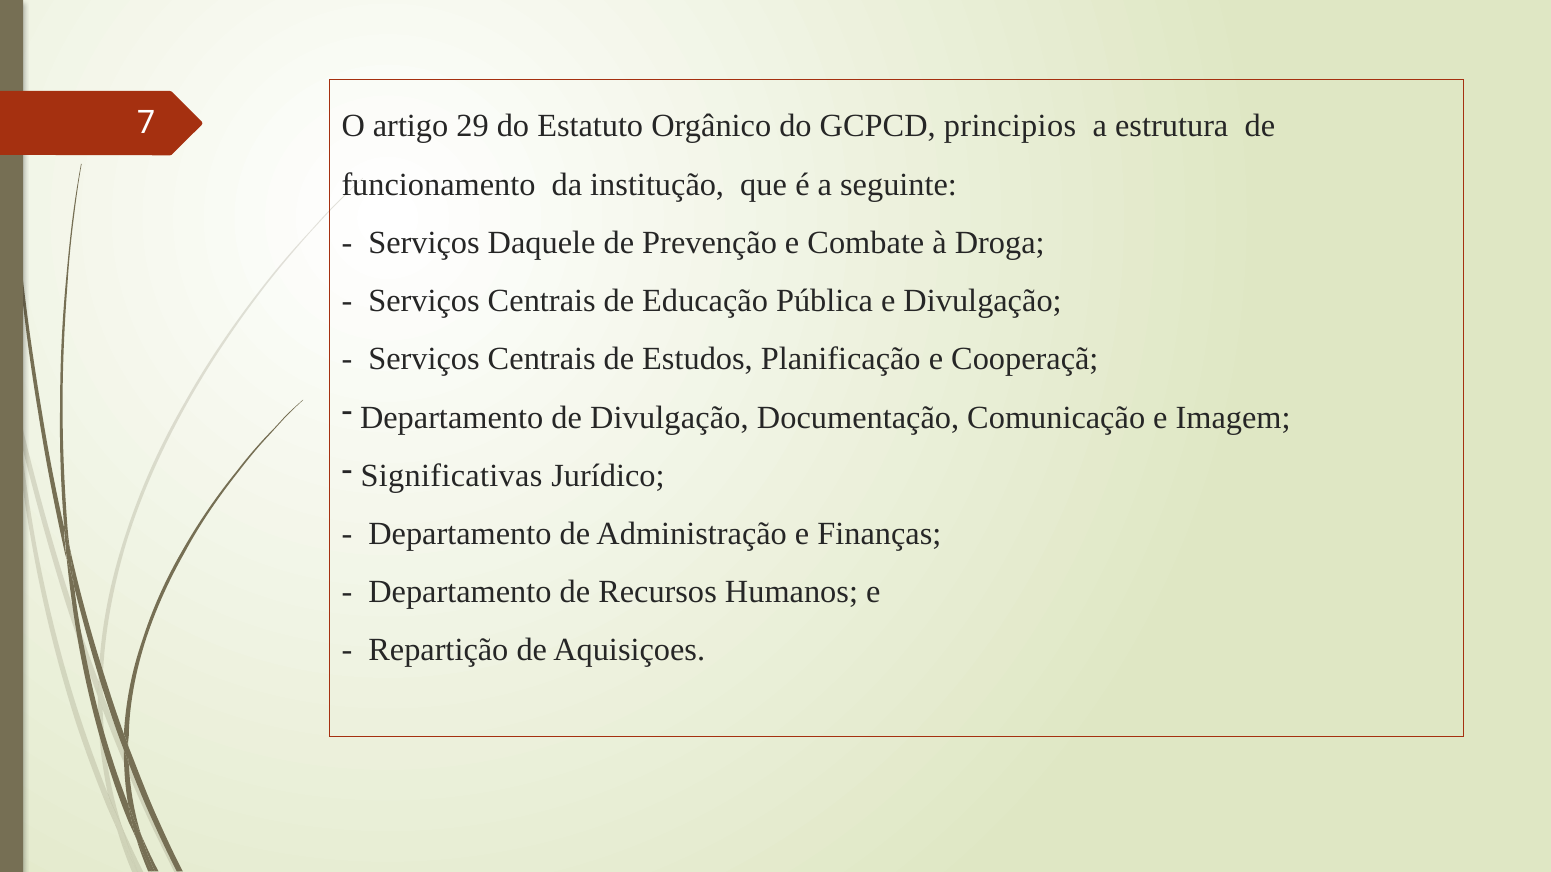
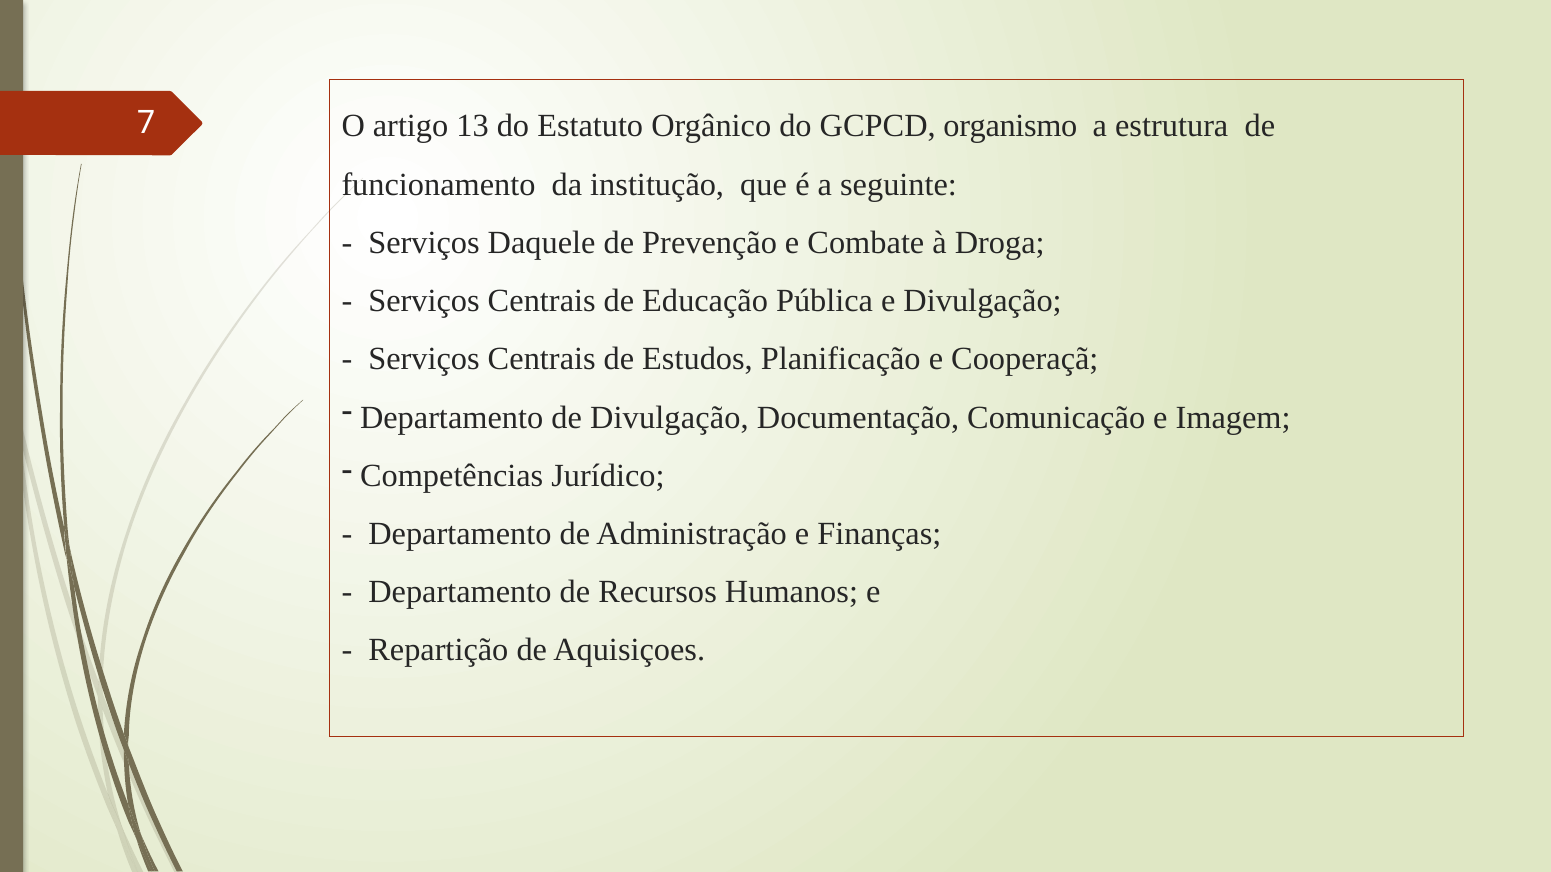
29: 29 -> 13
principios: principios -> organismo
Significativas: Significativas -> Competências
